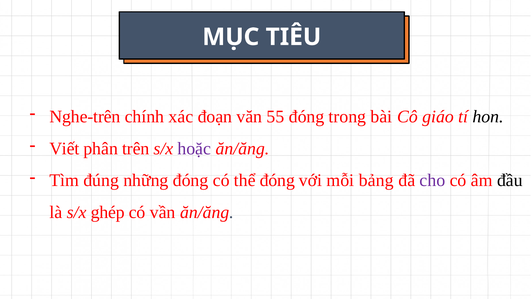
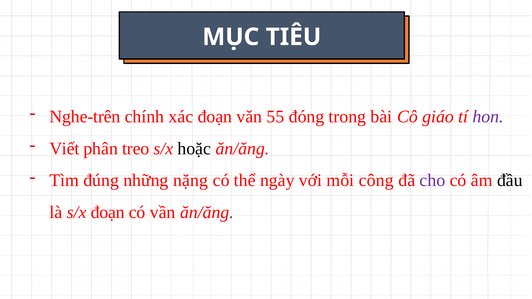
hon colour: black -> purple
trên: trên -> treo
hoặc colour: purple -> black
những đóng: đóng -> nặng
thể đóng: đóng -> ngày
bảng: bảng -> công
s/x ghép: ghép -> đoạn
